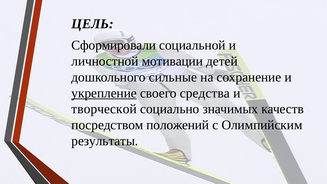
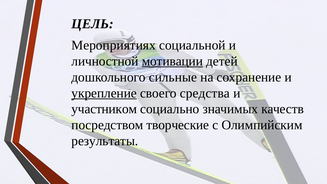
Сформировали: Сформировали -> Мероприятиях
мотивации underline: none -> present
творческой: творческой -> участником
положений: положений -> творческие
